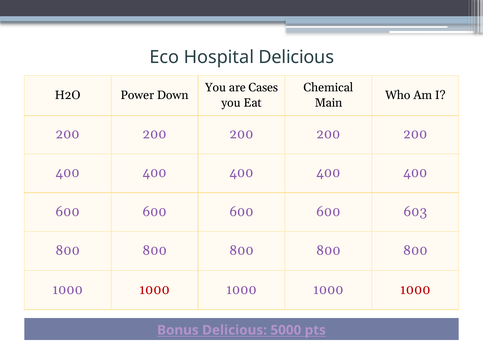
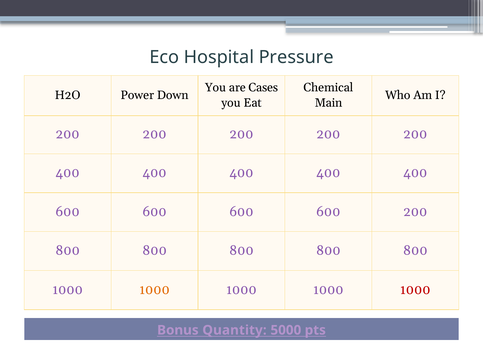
Hospital Delicious: Delicious -> Pressure
600 603: 603 -> 200
1000 at (155, 290) colour: red -> orange
Bonus Delicious: Delicious -> Quantity
